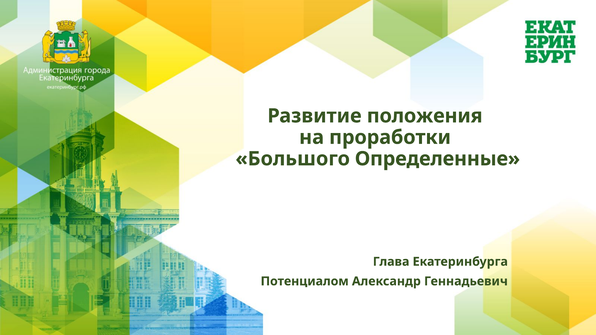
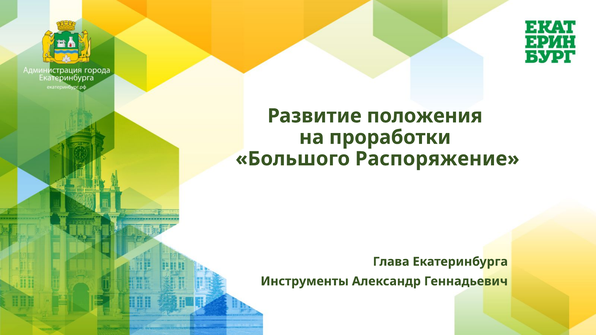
Определенные: Определенные -> Распоряжение
Потенциалом: Потенциалом -> Инструменты
